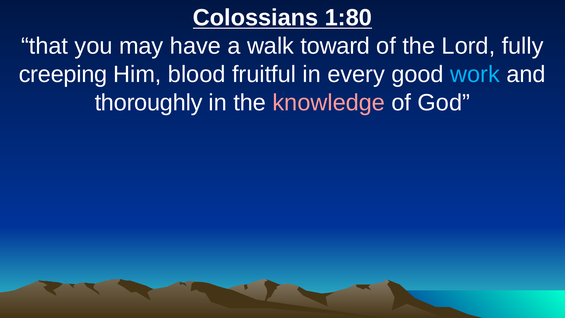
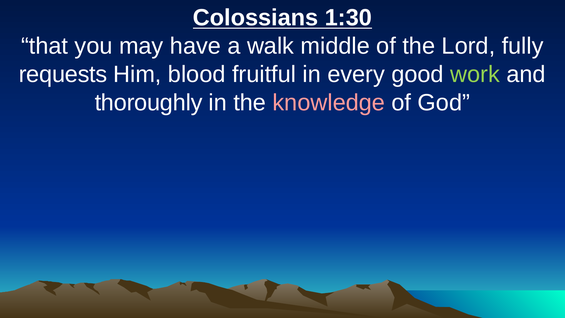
1:80: 1:80 -> 1:30
toward: toward -> middle
creeping: creeping -> requests
work colour: light blue -> light green
